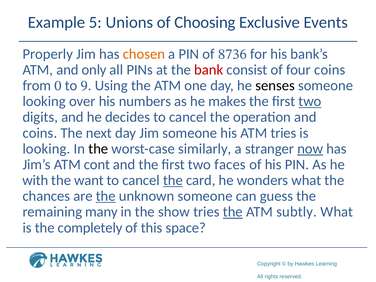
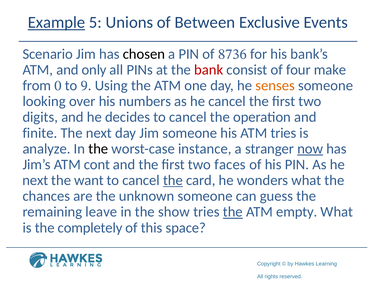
Example underline: none -> present
Choosing: Choosing -> Between
Properly: Properly -> Scenario
chosen colour: orange -> black
four coins: coins -> make
senses colour: black -> orange
he makes: makes -> cancel
two at (310, 101) underline: present -> none
coins at (40, 133): coins -> finite
looking at (46, 149): looking -> analyze
similarly: similarly -> instance
with at (35, 180): with -> next
the at (106, 196) underline: present -> none
many: many -> leave
subtly: subtly -> empty
